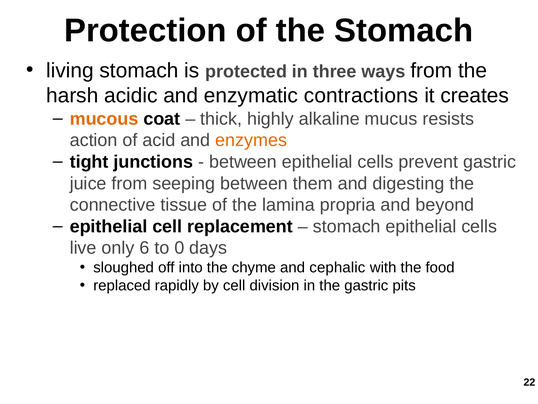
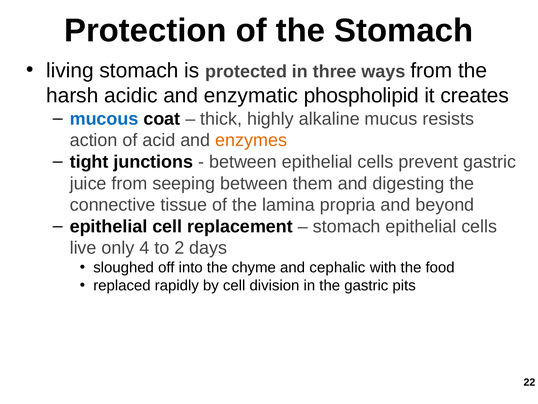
contractions: contractions -> phospholipid
mucous colour: orange -> blue
6: 6 -> 4
0: 0 -> 2
